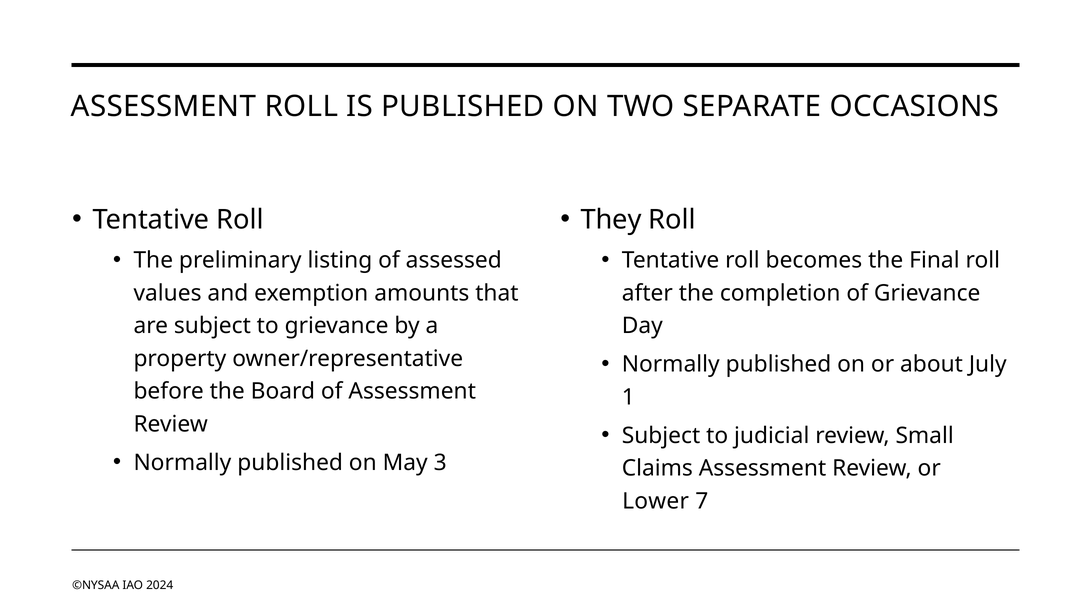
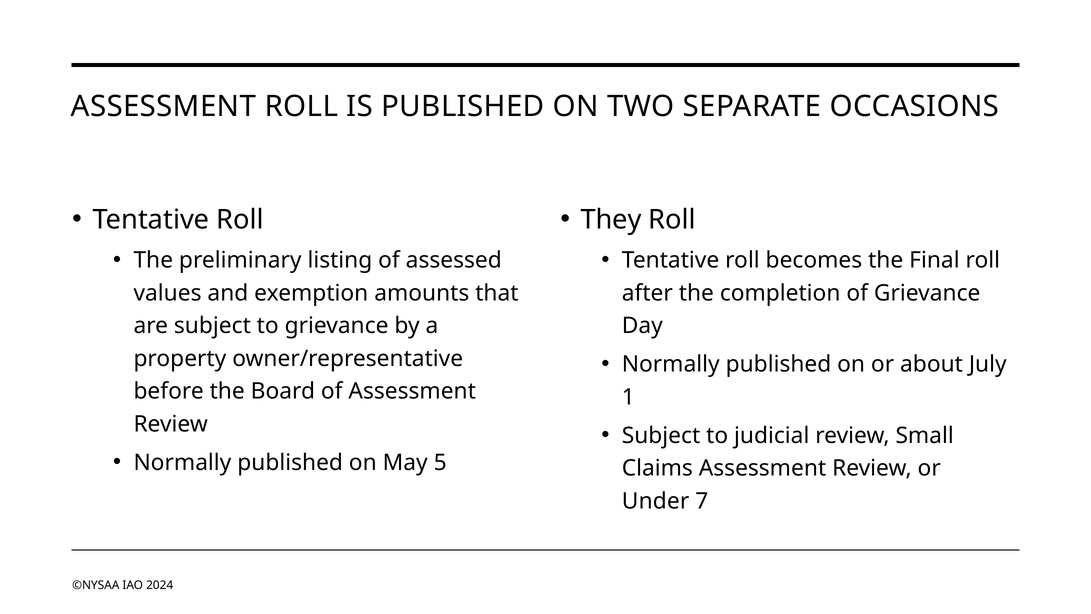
3: 3 -> 5
Lower: Lower -> Under
